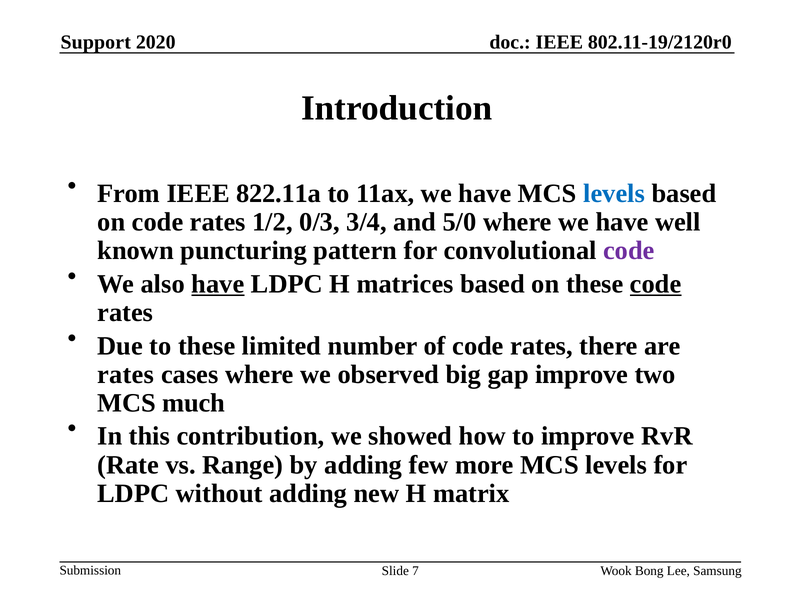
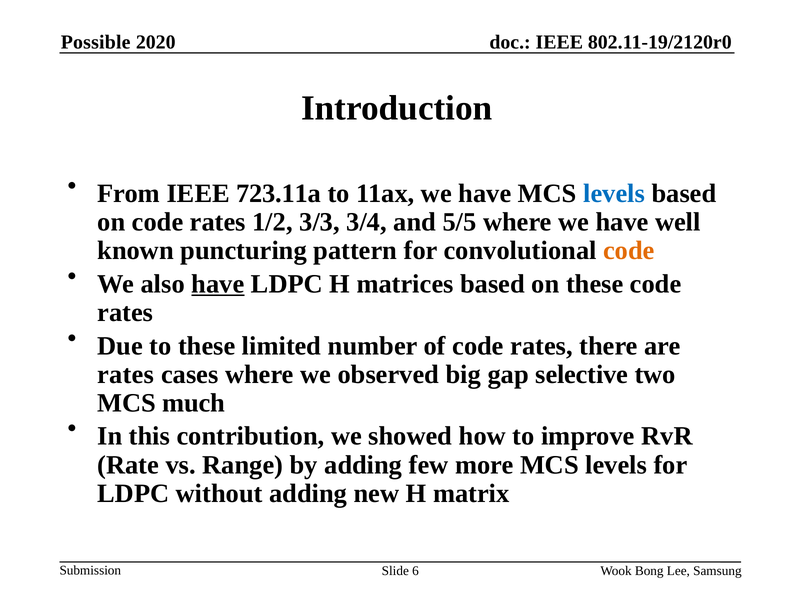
Support: Support -> Possible
822.11a: 822.11a -> 723.11a
0/3: 0/3 -> 3/3
5/0: 5/0 -> 5/5
code at (629, 251) colour: purple -> orange
code at (656, 284) underline: present -> none
gap improve: improve -> selective
7: 7 -> 6
